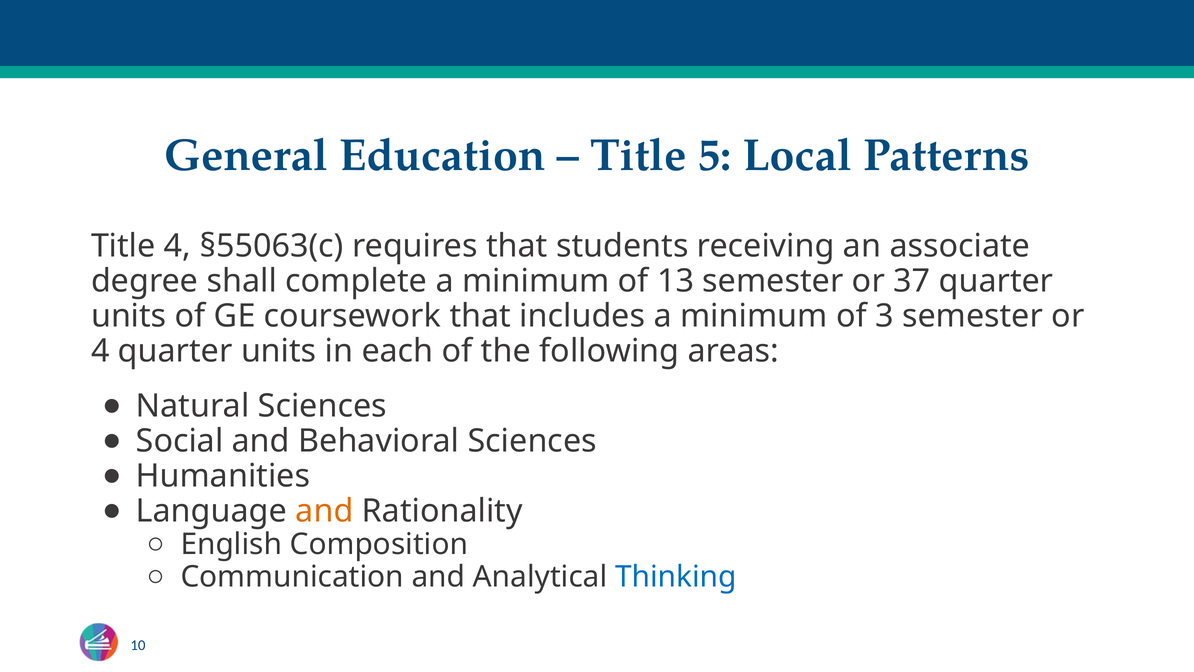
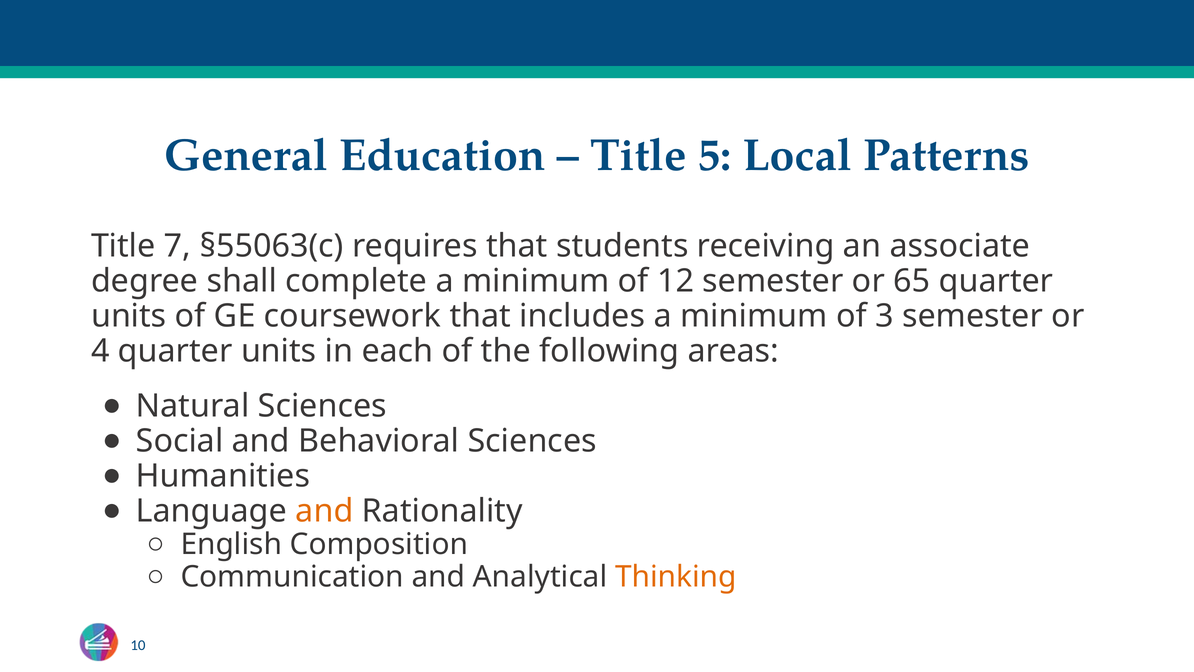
Title 4: 4 -> 7
13: 13 -> 12
37: 37 -> 65
Thinking colour: blue -> orange
